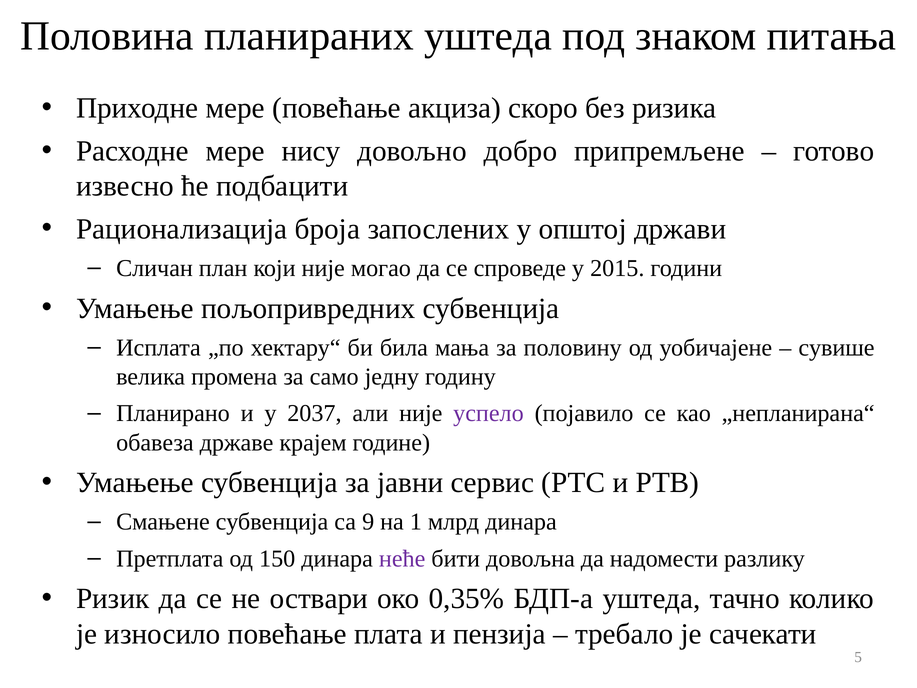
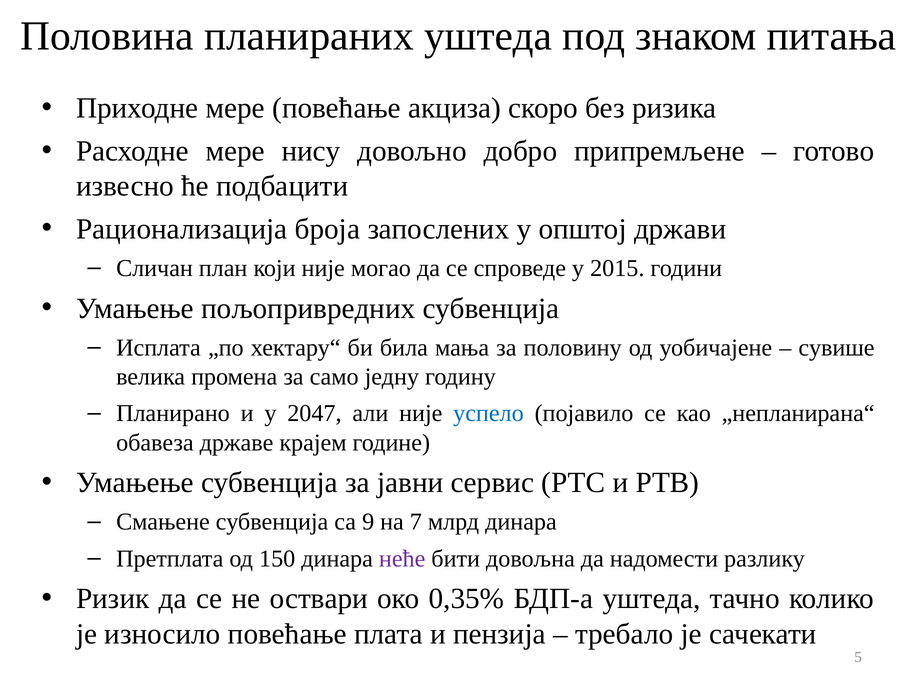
2037: 2037 -> 2047
успело colour: purple -> blue
1: 1 -> 7
